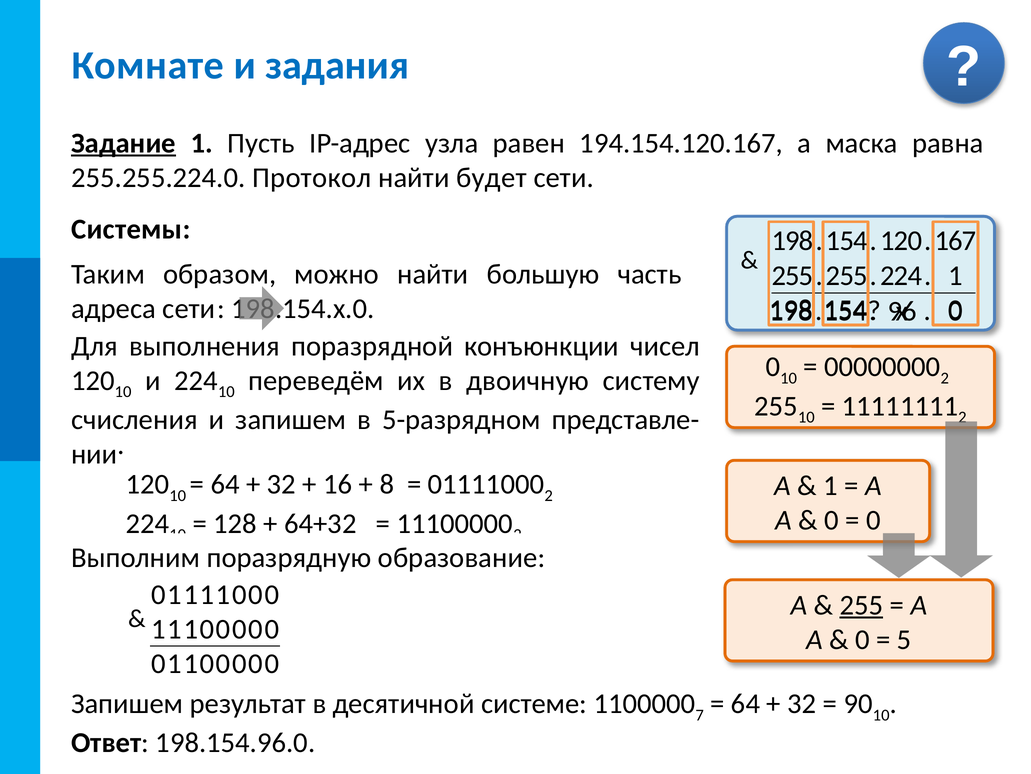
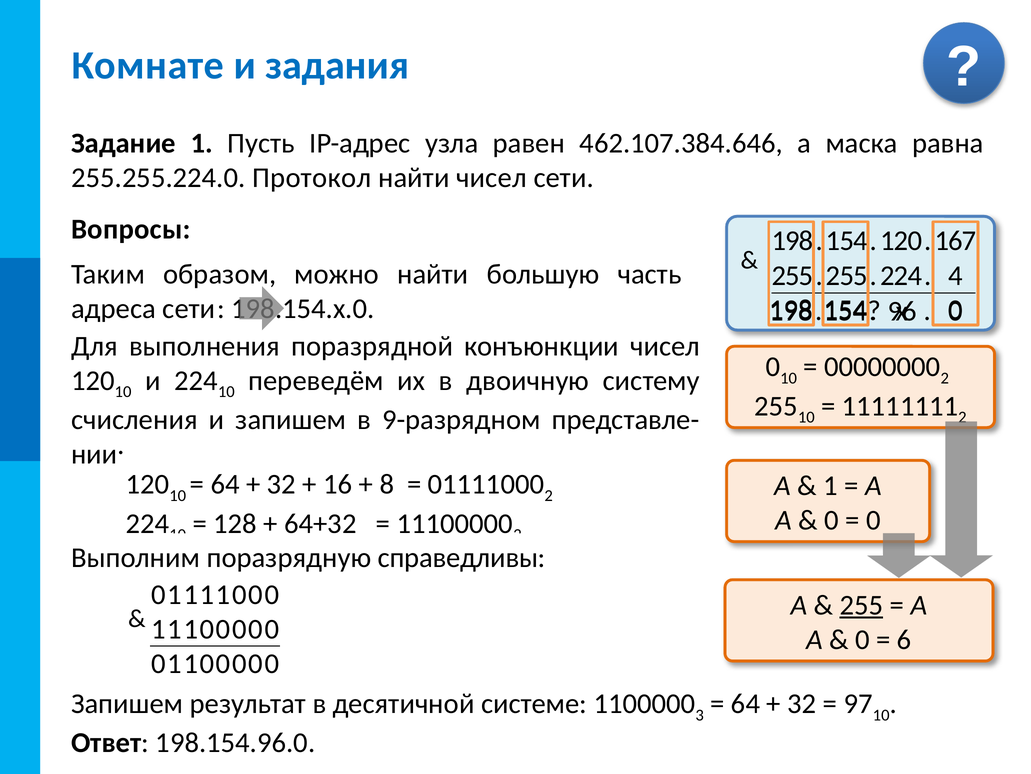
Задание underline: present -> none
194.154.120.167: 194.154.120.167 -> 462.107.384.646
найти будет: будет -> чисел
Системы: Системы -> Вопросы
1 at (956, 276): 1 -> 4
5-разрядном: 5-разрядном -> 9-разрядном
образование at (462, 557): образование -> справедливы
5: 5 -> 6
7: 7 -> 3
90: 90 -> 97
